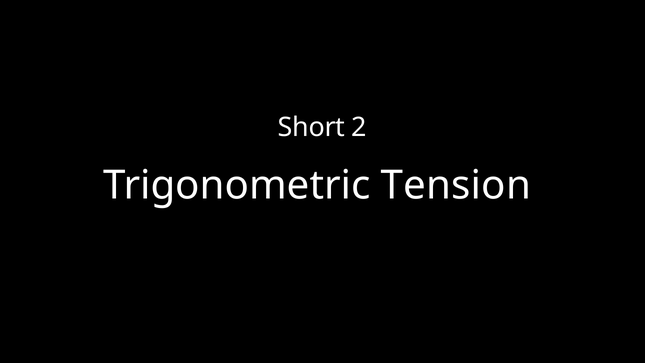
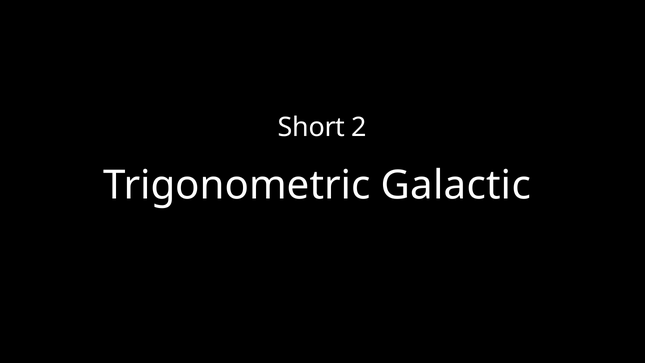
Tension: Tension -> Galactic
